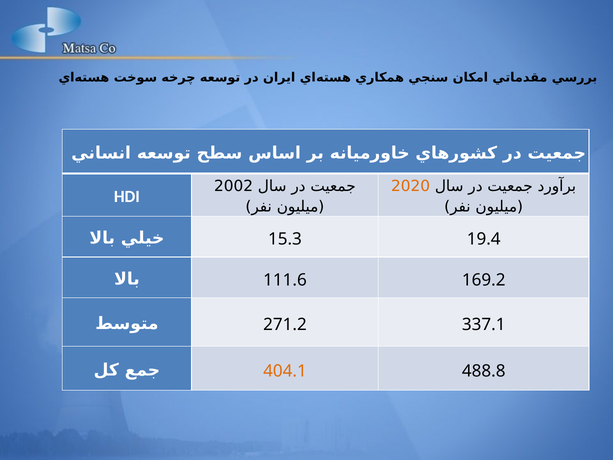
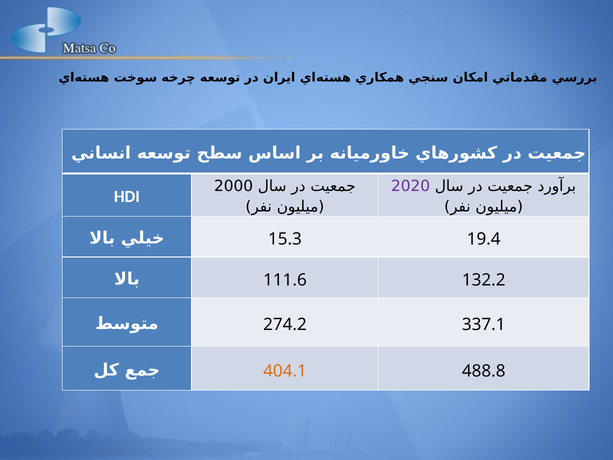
2002: 2002 -> 2000
2020 colour: orange -> purple
169.2: 169.2 -> 132.2
271.2: 271.2 -> 274.2
